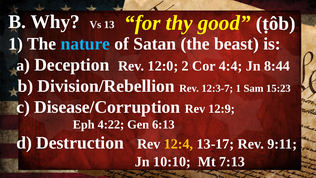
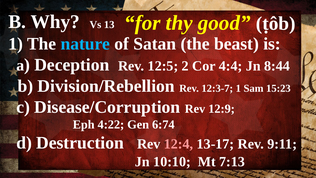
12:0: 12:0 -> 12:5
6:13: 6:13 -> 6:74
12:4 colour: yellow -> pink
